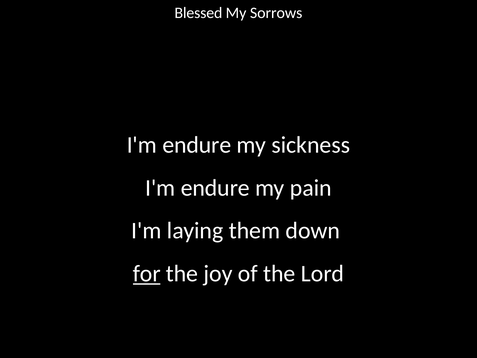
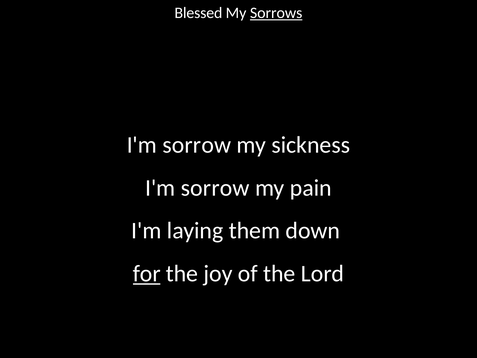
Sorrows underline: none -> present
endure at (197, 145): endure -> sorrow
endure at (215, 188): endure -> sorrow
